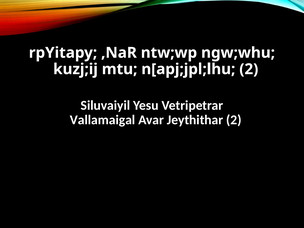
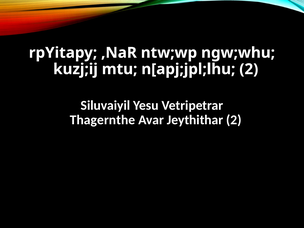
Vallamaigal: Vallamaigal -> Thagernthe
